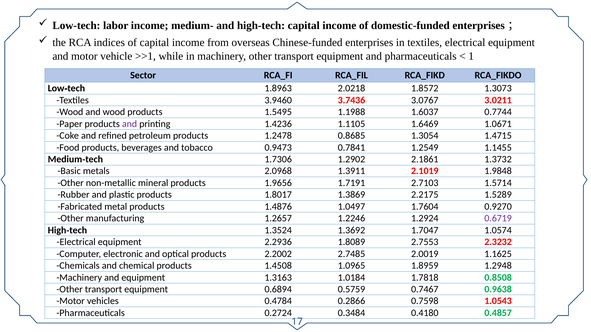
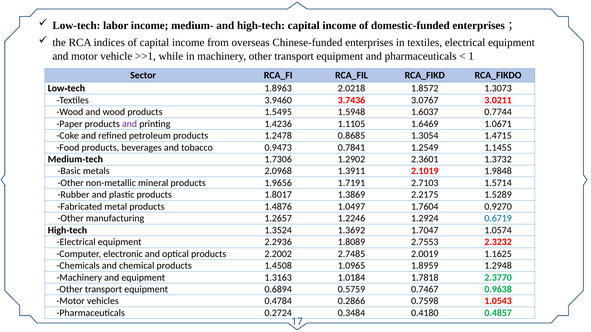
1.1988: 1.1988 -> 1.5948
2.1861: 2.1861 -> 2.3601
0.6719 colour: purple -> blue
0.8508: 0.8508 -> 2.3770
